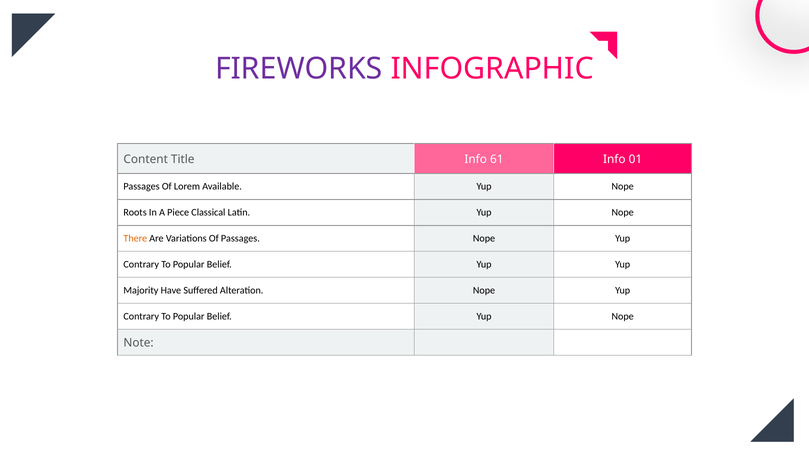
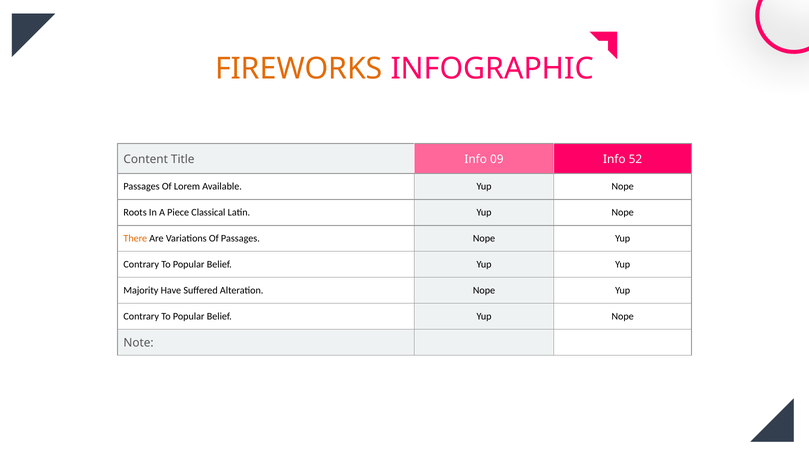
FIREWORKS colour: purple -> orange
61: 61 -> 09
01: 01 -> 52
